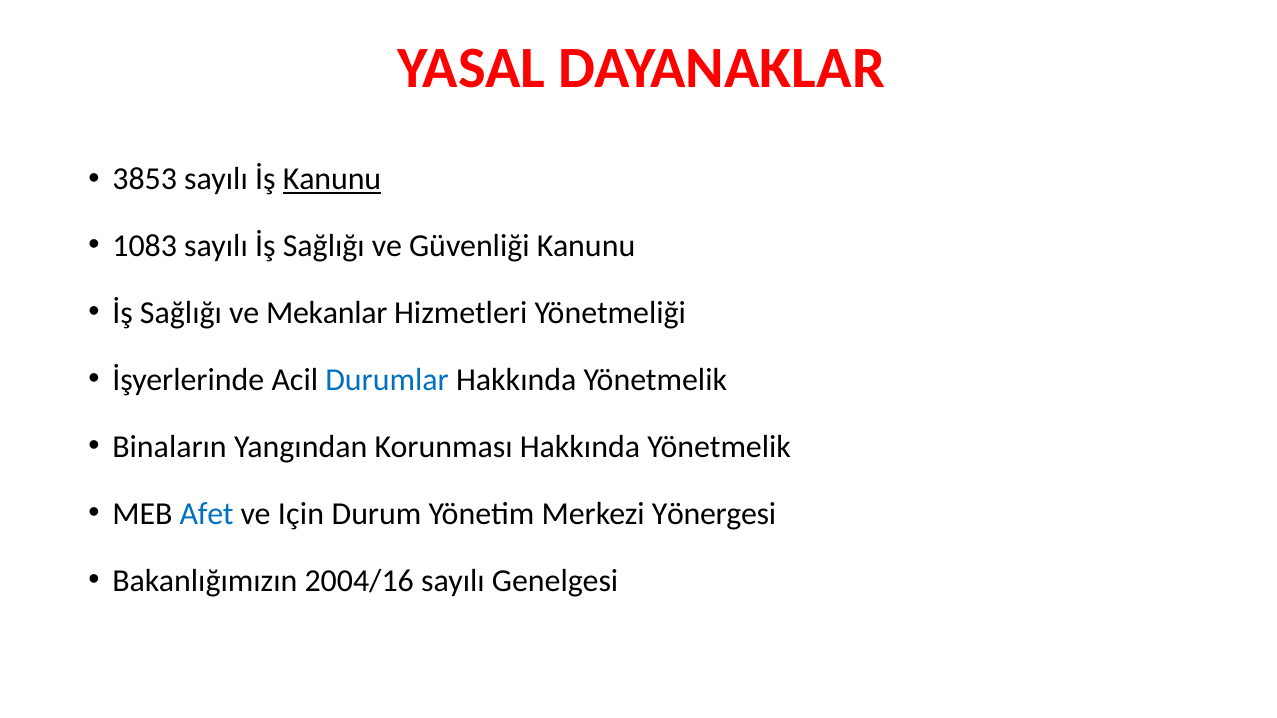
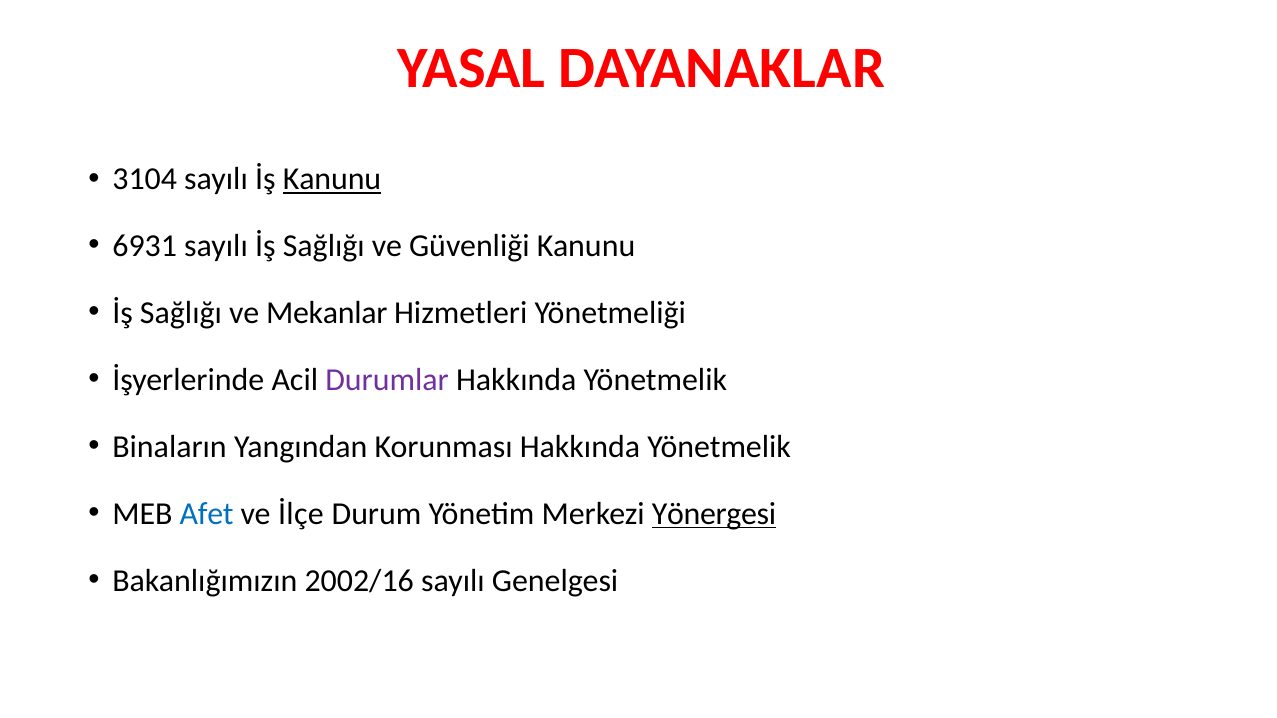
3853: 3853 -> 3104
1083: 1083 -> 6931
Durumlar colour: blue -> purple
Için: Için -> İlçe
Yönergesi underline: none -> present
2004/16: 2004/16 -> 2002/16
